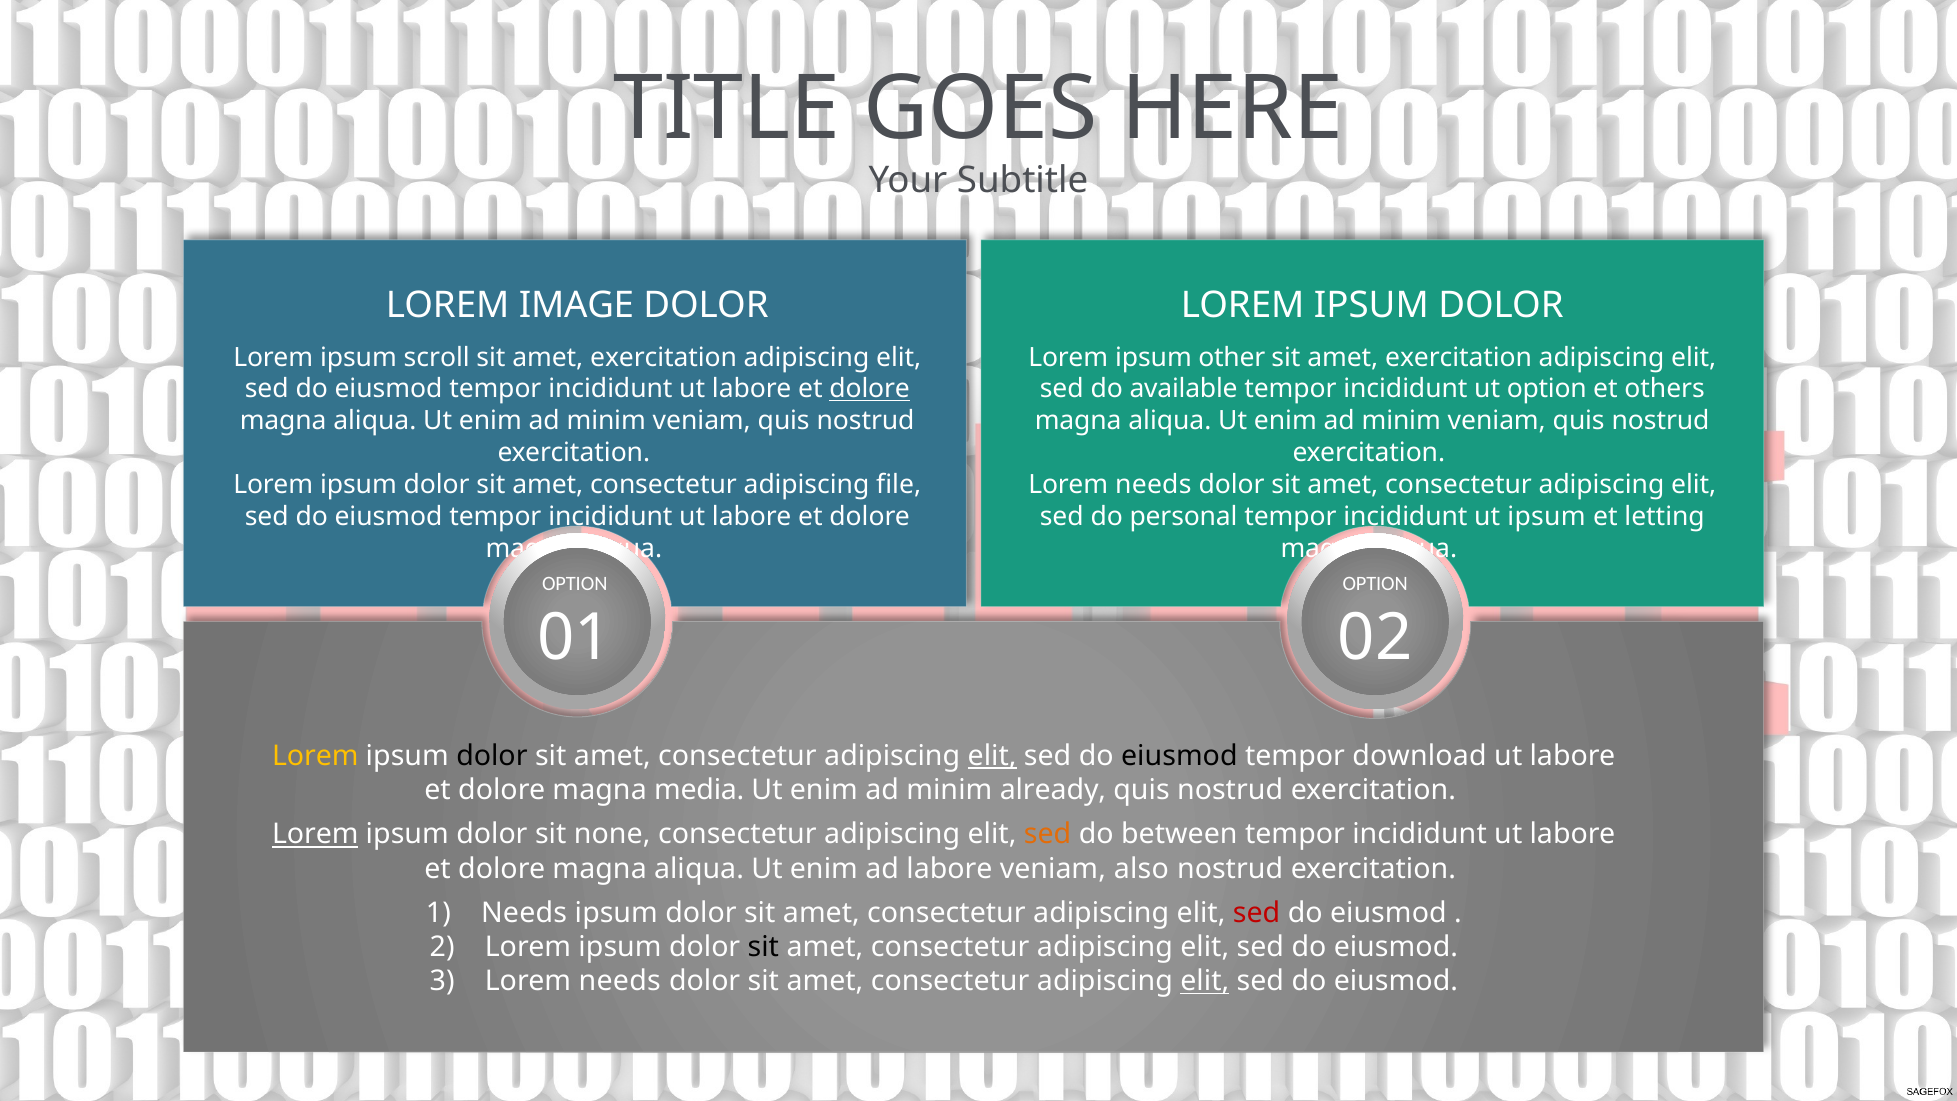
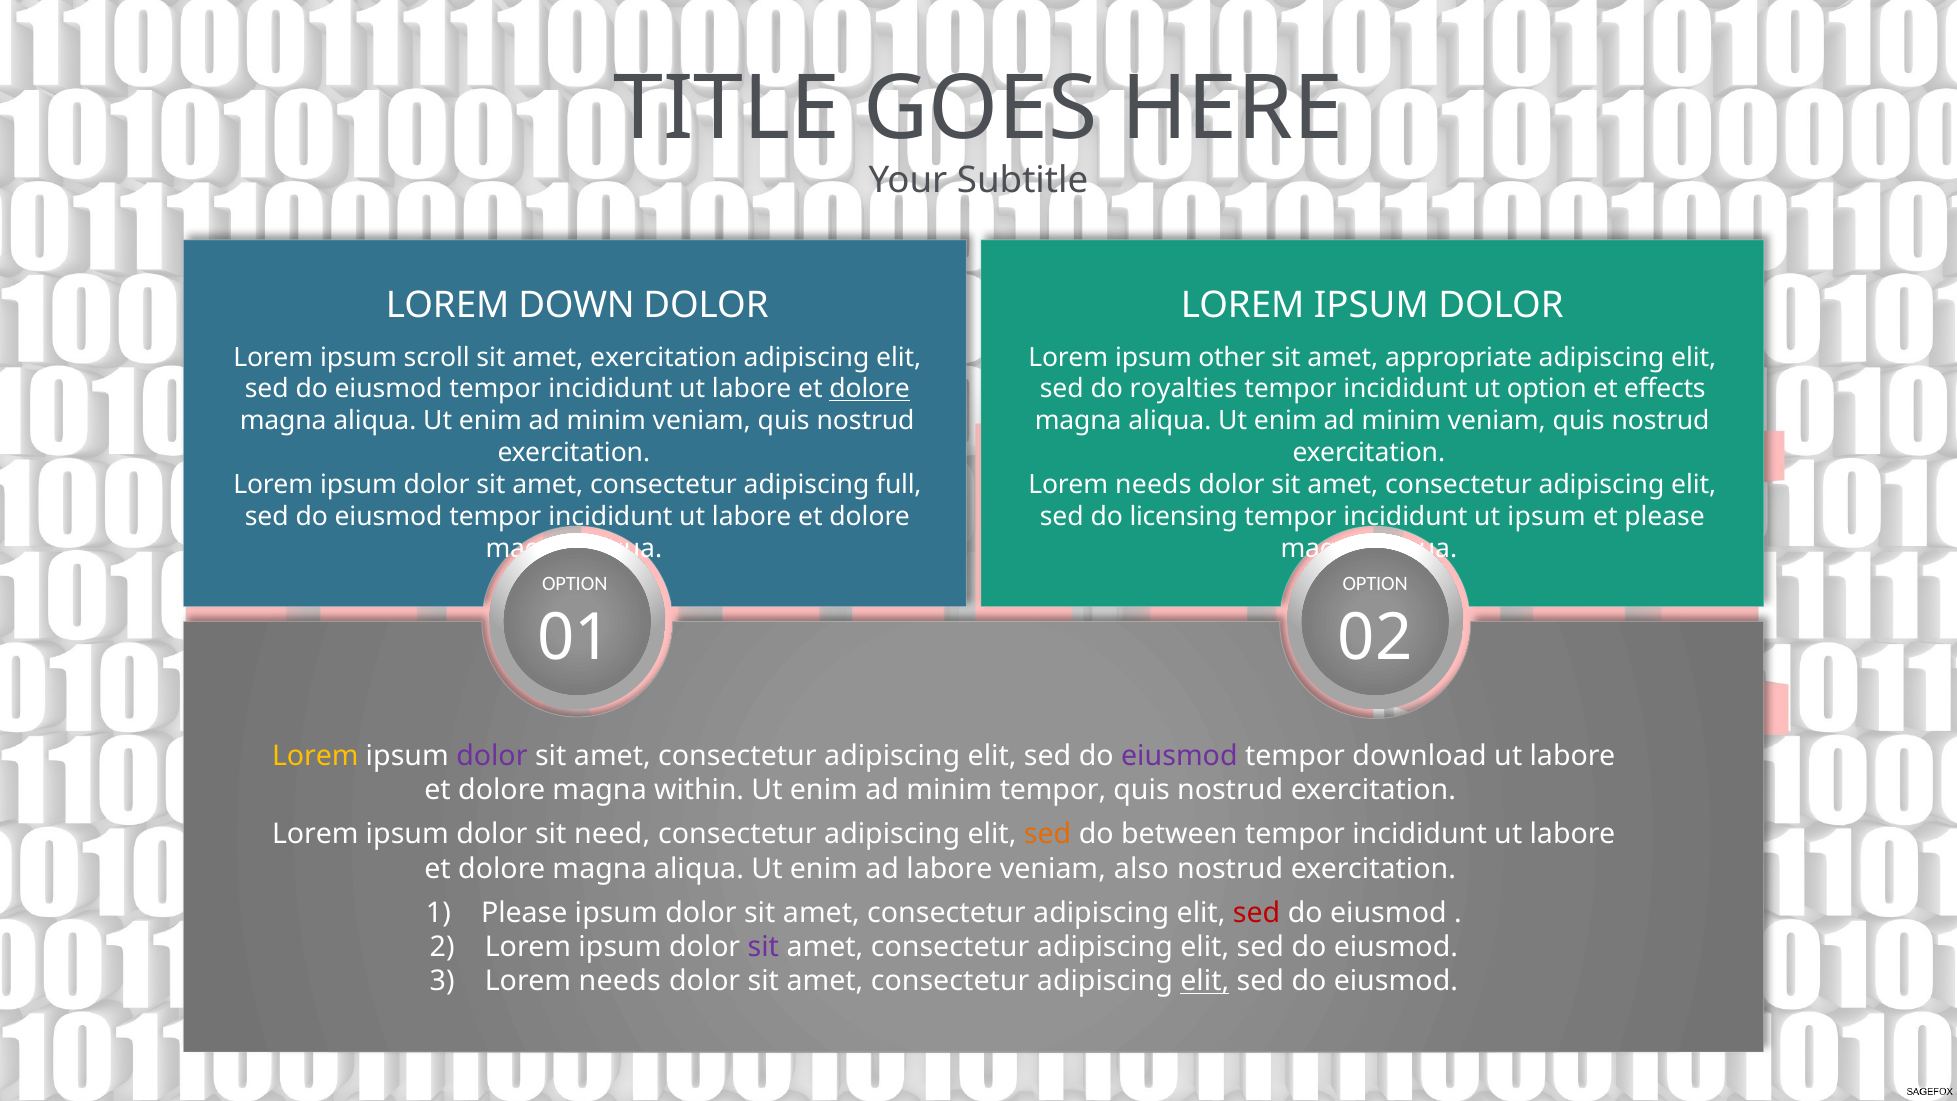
IMAGE: IMAGE -> DOWN
exercitation at (1459, 357): exercitation -> appropriate
available: available -> royalties
others: others -> effects
file: file -> full
personal: personal -> licensing
et letting: letting -> please
dolor at (492, 756) colour: black -> purple
elit at (992, 756) underline: present -> none
eiusmod at (1179, 756) colour: black -> purple
media: media -> within
minim already: already -> tempor
Lorem at (315, 834) underline: present -> none
none: none -> need
Needs at (524, 913): Needs -> Please
sit at (763, 947) colour: black -> purple
